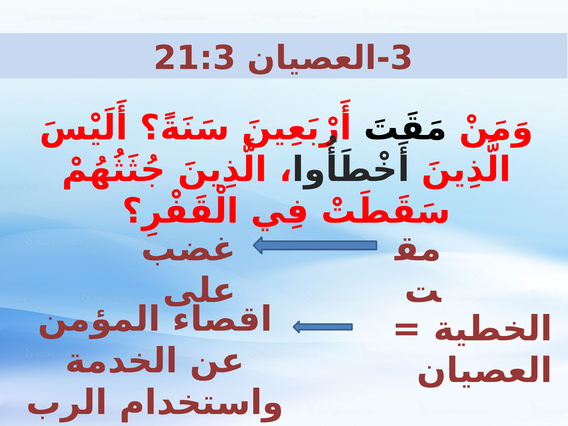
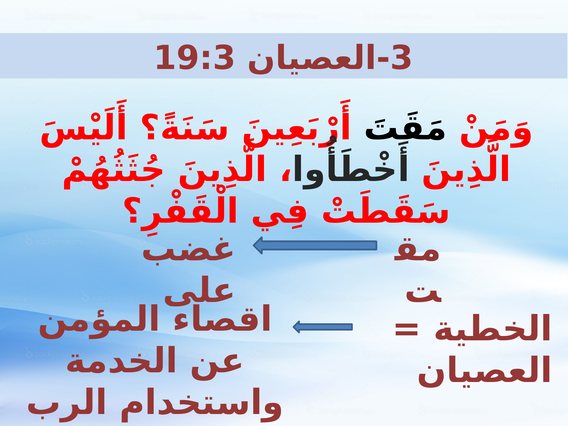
21:3: 21:3 -> 19:3
